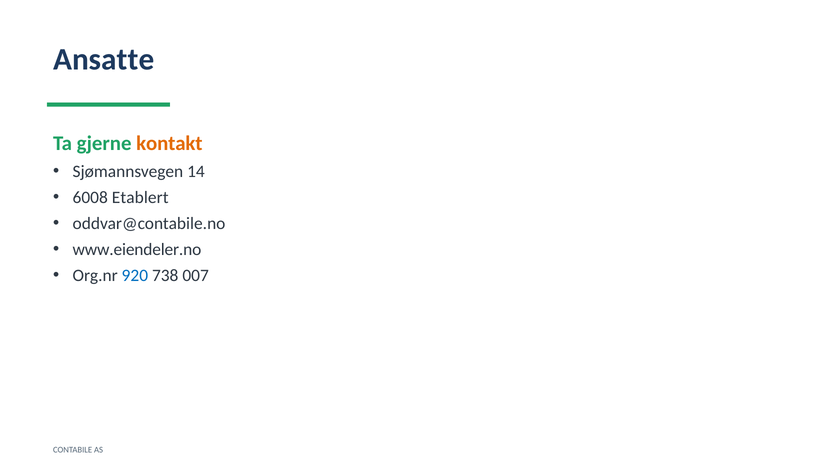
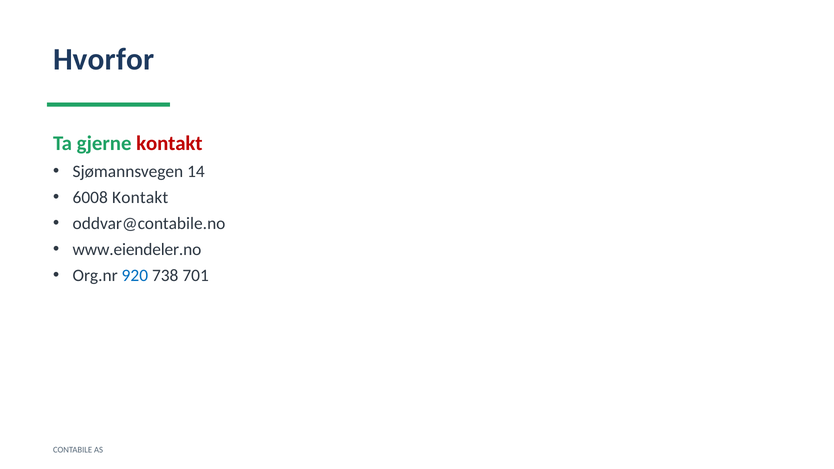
Ansatte: Ansatte -> Hvorfor
kontakt at (169, 144) colour: orange -> red
6008 Etablert: Etablert -> Kontakt
007: 007 -> 701
